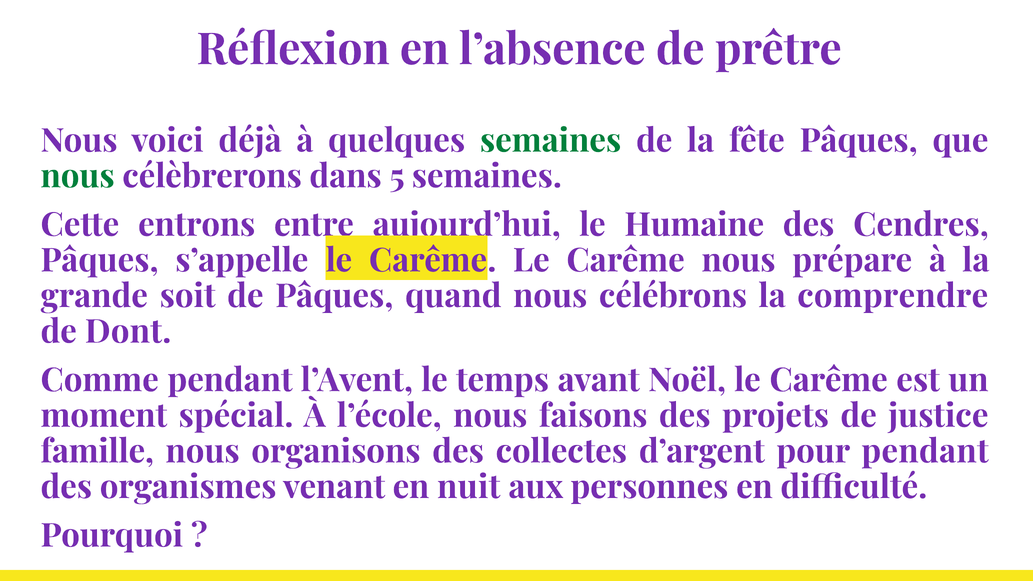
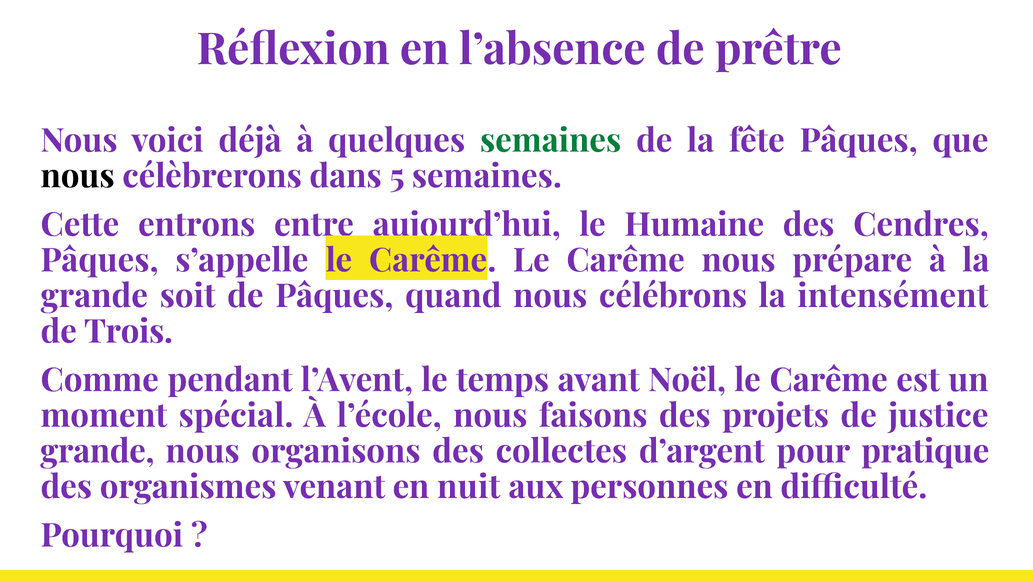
nous at (78, 176) colour: green -> black
comprendre: comprendre -> intensément
Dont: Dont -> Trois
famille at (97, 452): famille -> grande
pour pendant: pendant -> pratique
